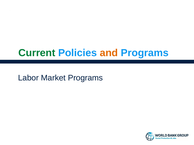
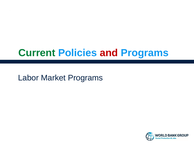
and colour: orange -> red
